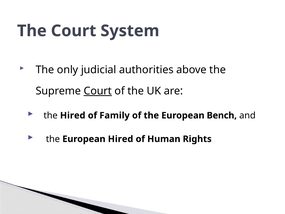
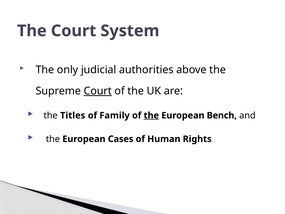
the Hired: Hired -> Titles
the at (151, 115) underline: none -> present
European Hired: Hired -> Cases
